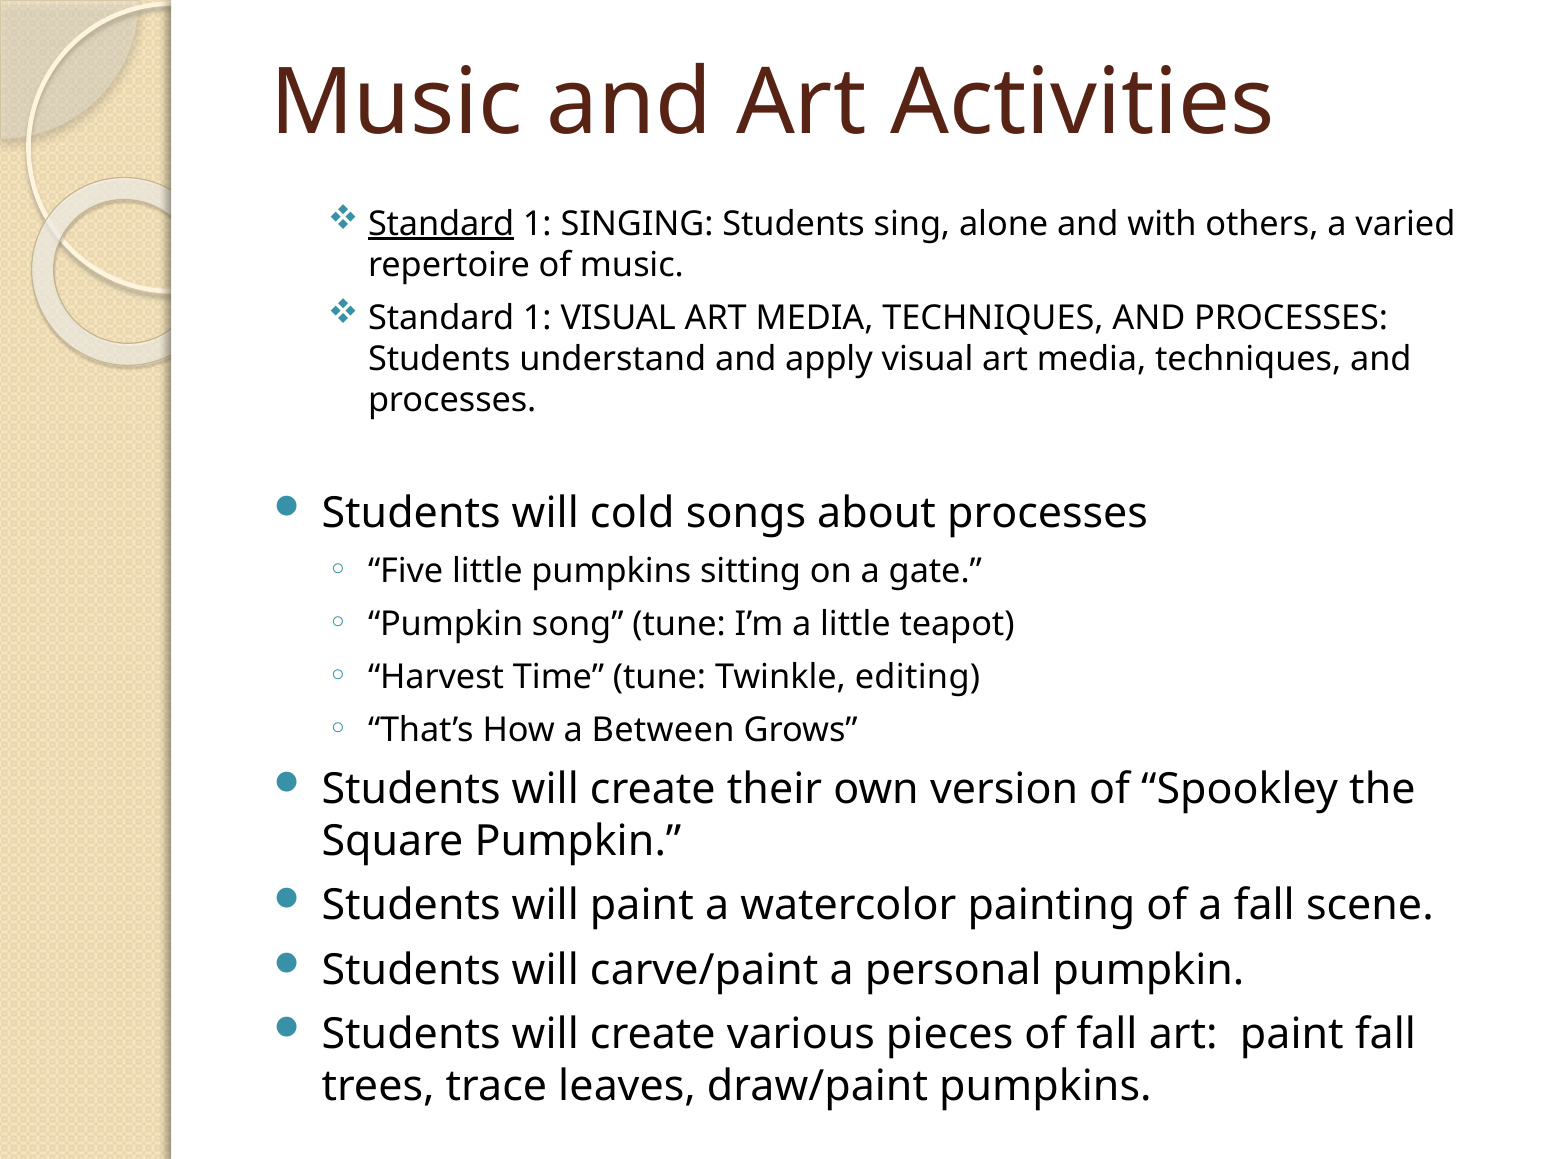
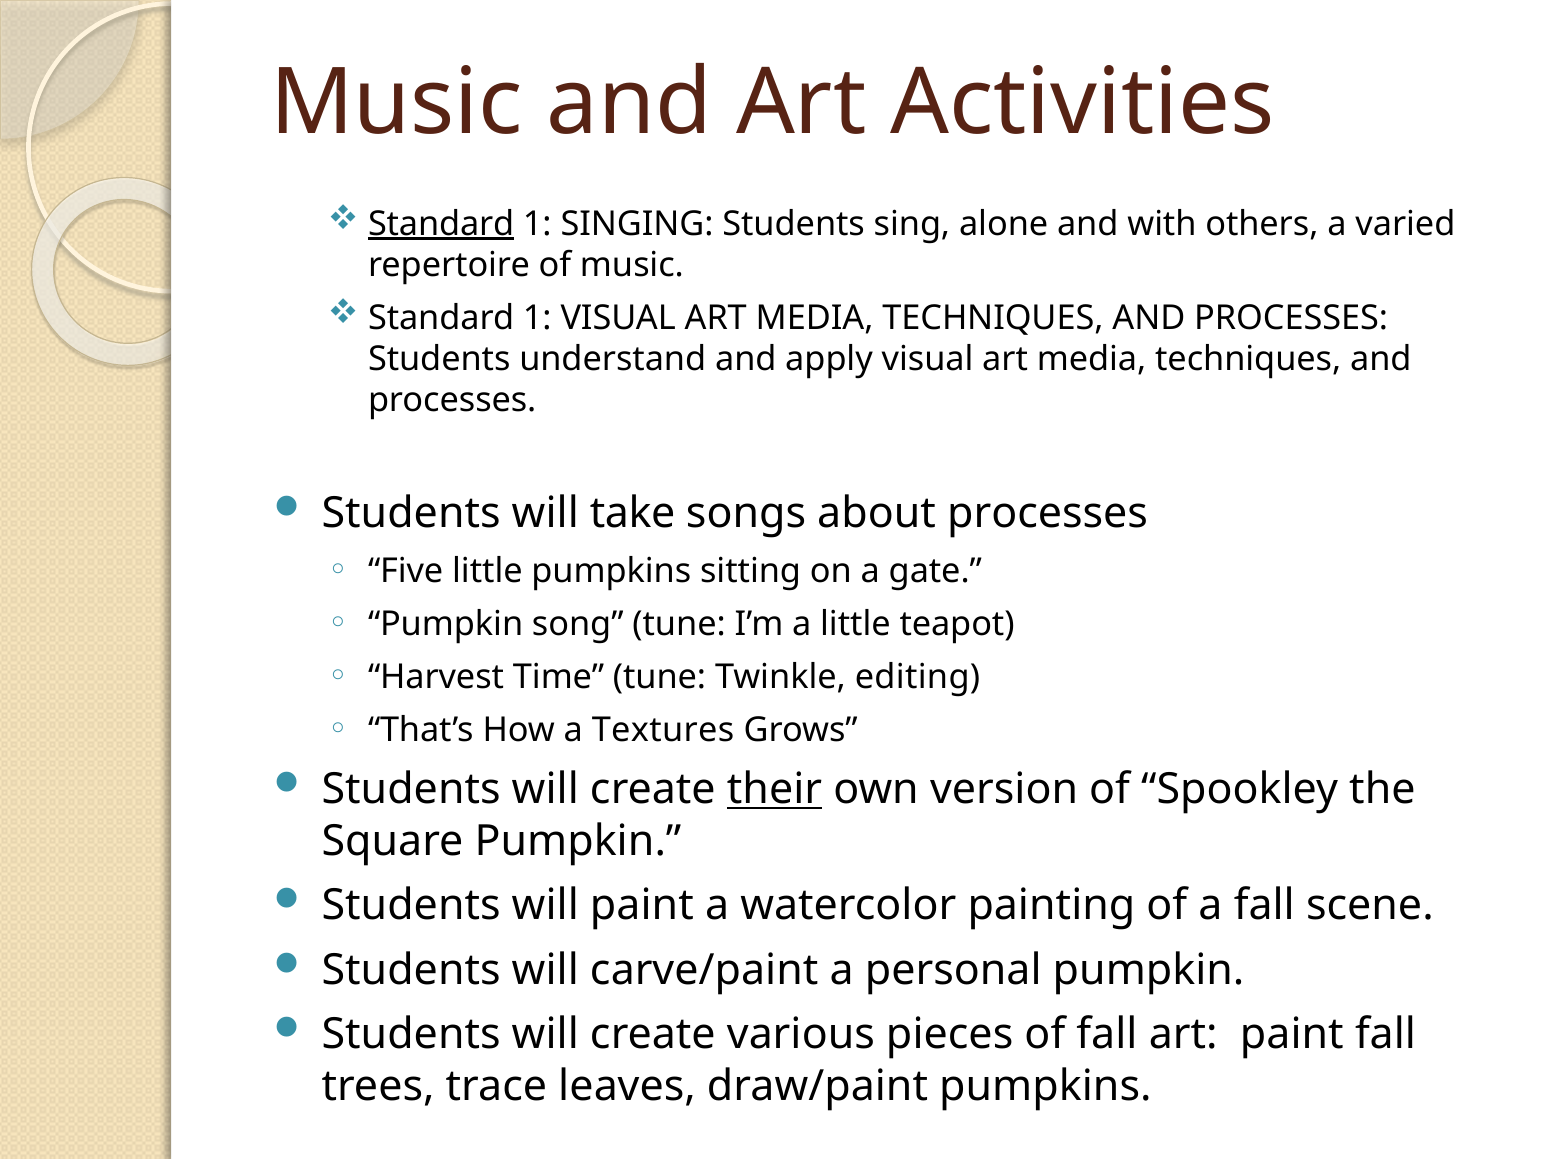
cold: cold -> take
Between: Between -> Textures
their underline: none -> present
